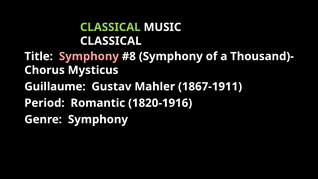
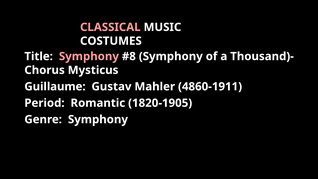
CLASSICAL at (110, 27) colour: light green -> pink
CLASSICAL at (111, 41): CLASSICAL -> COSTUMES
1867-1911: 1867-1911 -> 4860-1911
1820-1916: 1820-1916 -> 1820-1905
